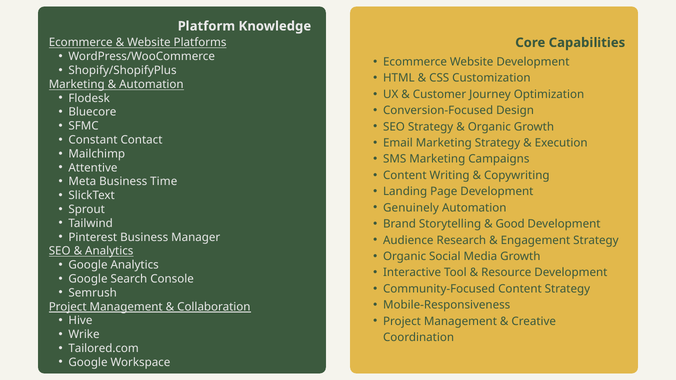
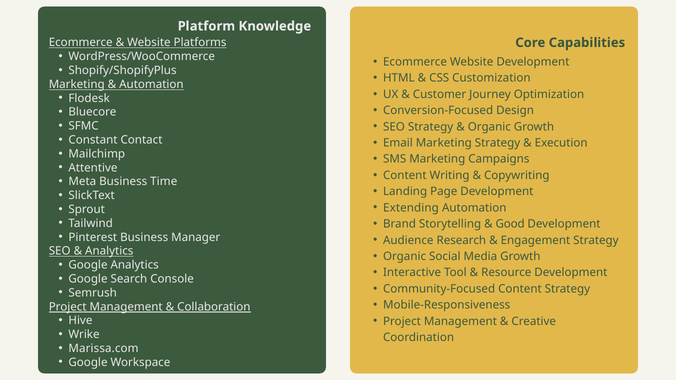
Genuinely: Genuinely -> Extending
Tailored.com: Tailored.com -> Marissa.com
